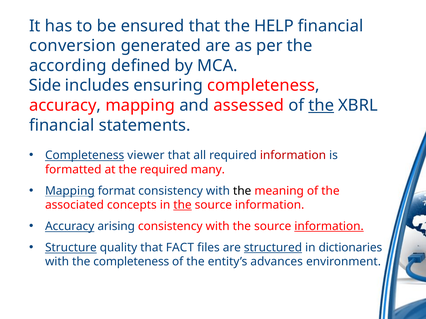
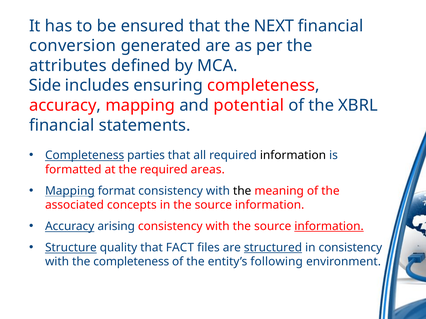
HELP: HELP -> NEXT
according: according -> attributes
assessed: assessed -> potential
the at (321, 106) underline: present -> none
viewer: viewer -> parties
information at (293, 156) colour: red -> black
many: many -> areas
the at (182, 205) underline: present -> none
in dictionaries: dictionaries -> consistency
advances: advances -> following
